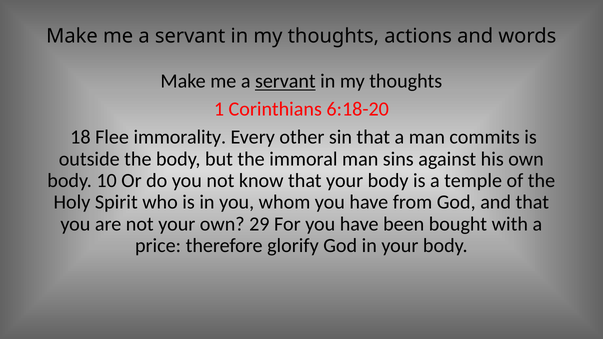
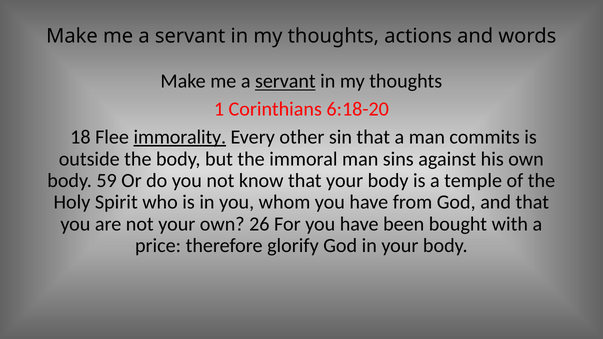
immorality underline: none -> present
10: 10 -> 59
29: 29 -> 26
